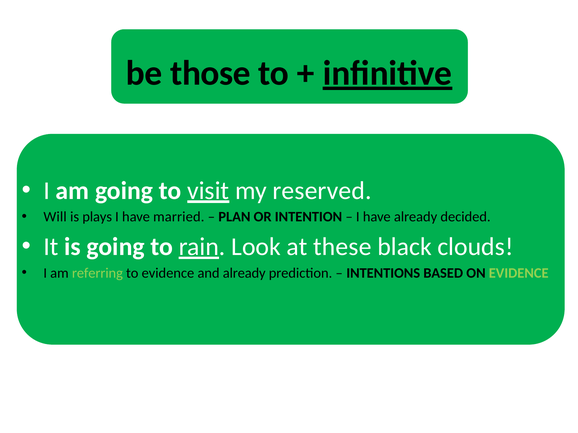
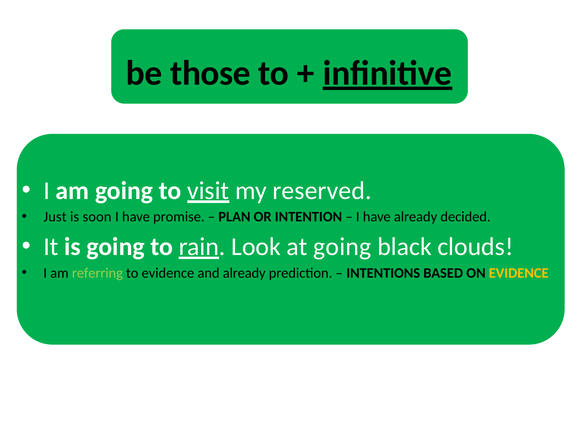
Will: Will -> Just
plays: plays -> soon
married: married -> promise
at these: these -> going
EVIDENCE at (519, 273) colour: light green -> yellow
